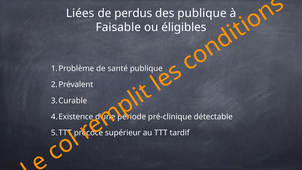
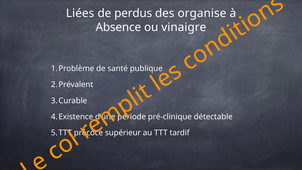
des publique: publique -> organise
Faisable: Faisable -> Absence
éligibles: éligibles -> vinaigre
